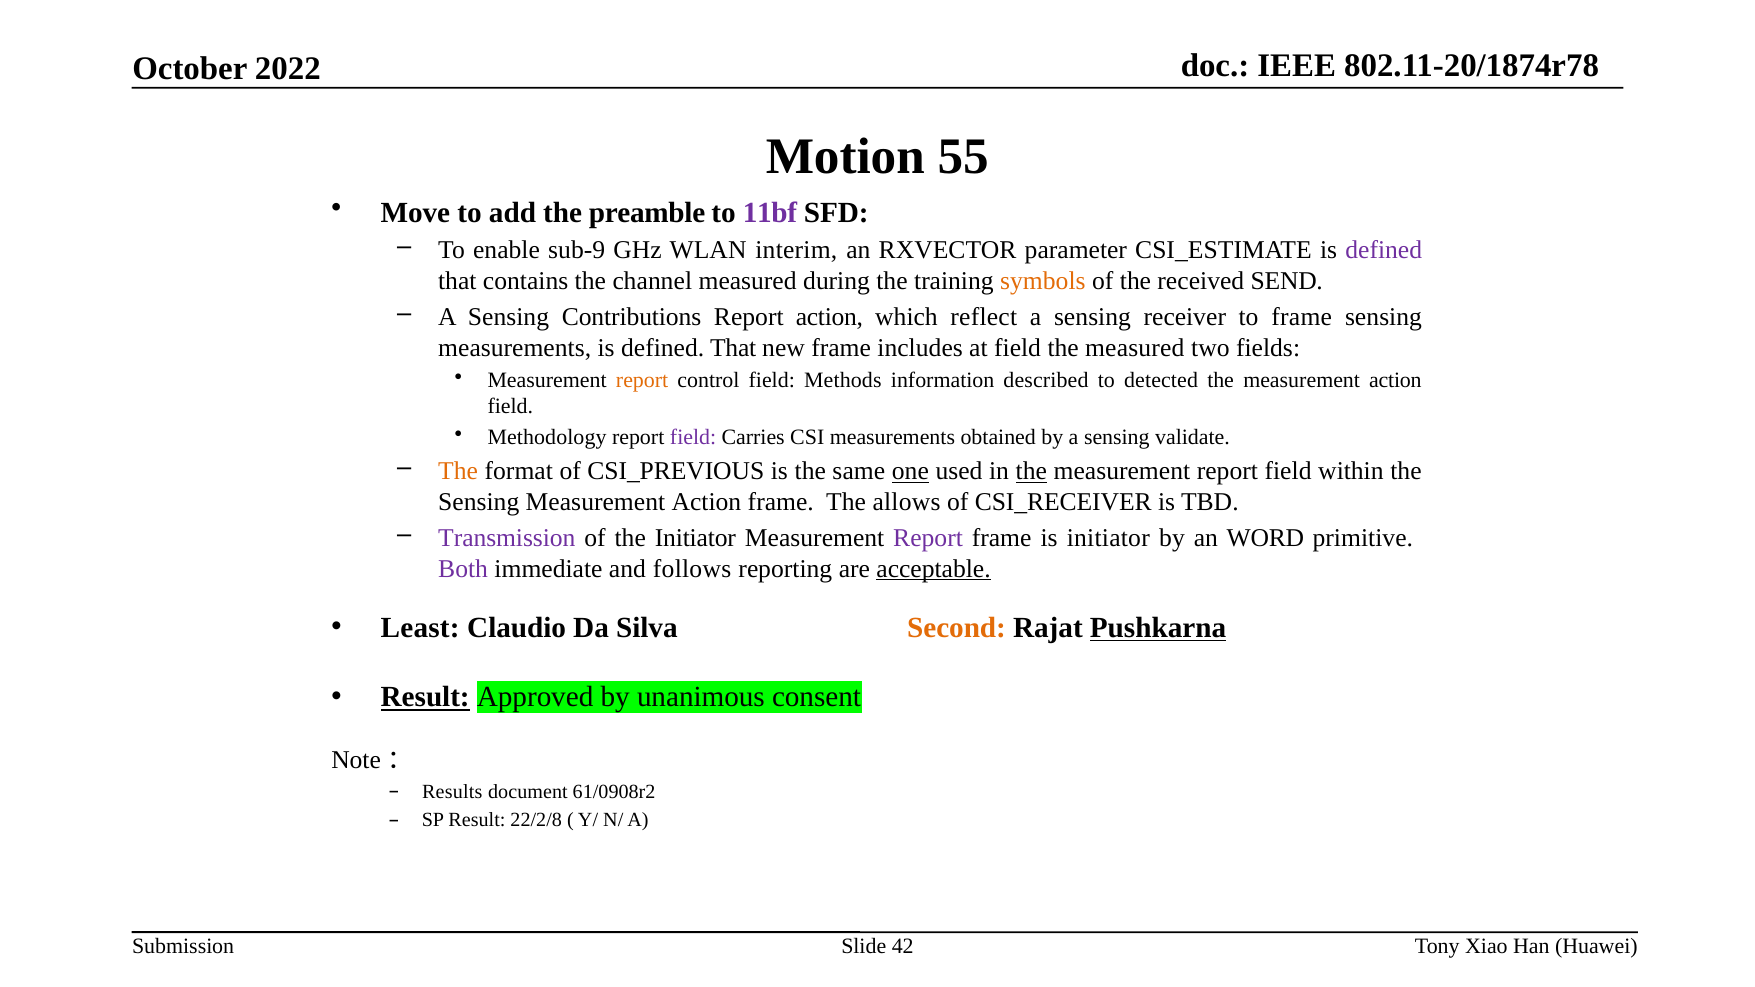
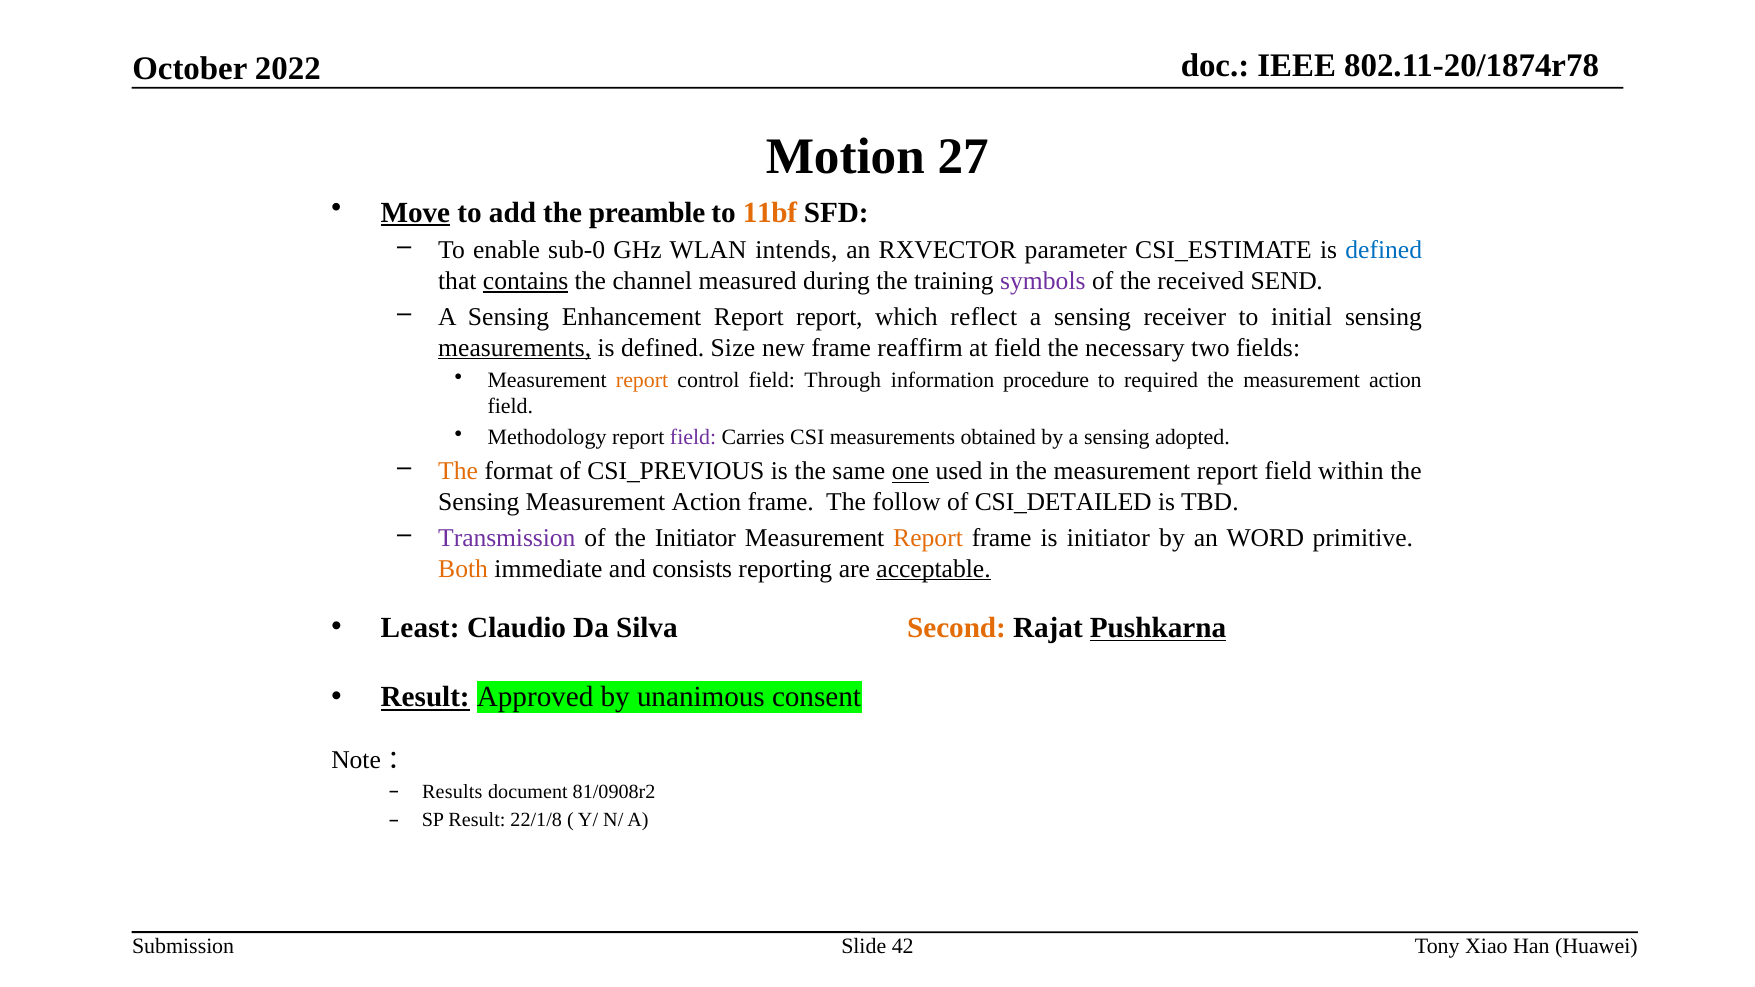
55: 55 -> 27
Move underline: none -> present
11bf colour: purple -> orange
sub-9: sub-9 -> sub-0
interim: interim -> intends
defined at (1384, 250) colour: purple -> blue
contains underline: none -> present
symbols colour: orange -> purple
Contributions: Contributions -> Enhancement
Report action: action -> report
to frame: frame -> initial
measurements at (515, 348) underline: none -> present
That at (733, 348): That -> Size
includes: includes -> reaffirm
the measured: measured -> necessary
Methods: Methods -> Through
described: described -> procedure
detected: detected -> required
validate: validate -> adopted
the at (1031, 471) underline: present -> none
allows: allows -> follow
CSI_RECEIVER: CSI_RECEIVER -> CSI_DETAILED
Report at (928, 538) colour: purple -> orange
Both colour: purple -> orange
follows: follows -> consists
61/0908r2: 61/0908r2 -> 81/0908r2
22/2/8: 22/2/8 -> 22/1/8
